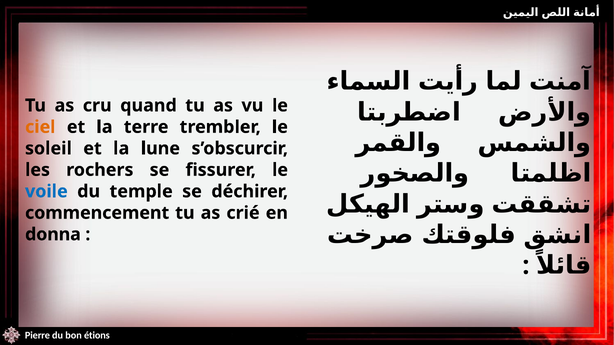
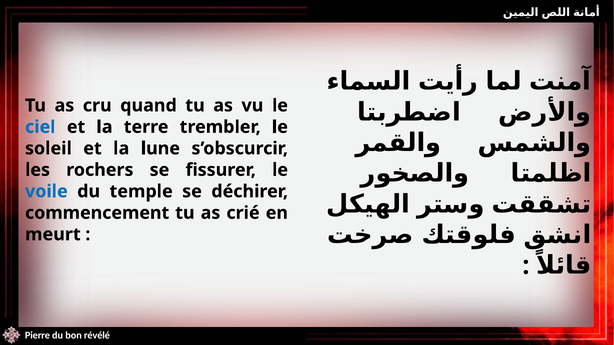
ciel colour: orange -> blue
donna: donna -> meurt
étions: étions -> révélé
